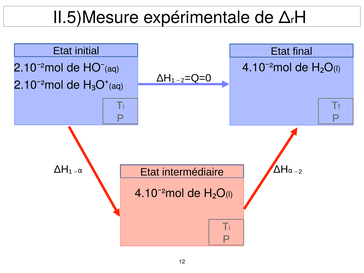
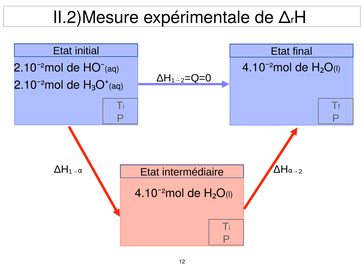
II.5)Mesure: II.5)Mesure -> II.2)Mesure
